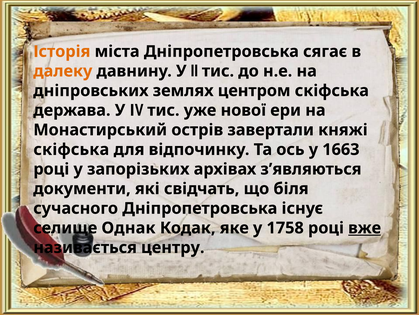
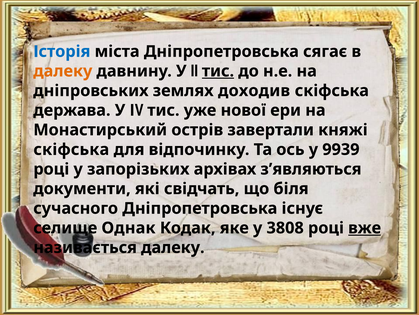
Історія colour: orange -> blue
тис at (218, 71) underline: none -> present
центром: центром -> доходив
1663: 1663 -> 9939
1758: 1758 -> 3808
називається центру: центру -> далеку
